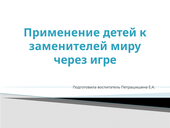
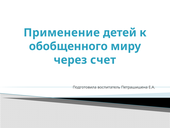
заменителей: заменителей -> обобщенного
игре: игре -> счет
